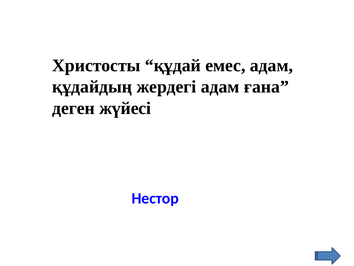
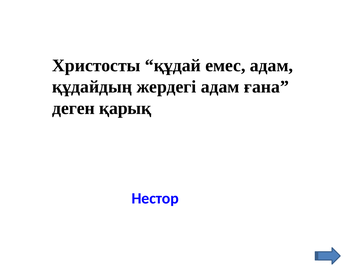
жүйесі: жүйесі -> қарық
